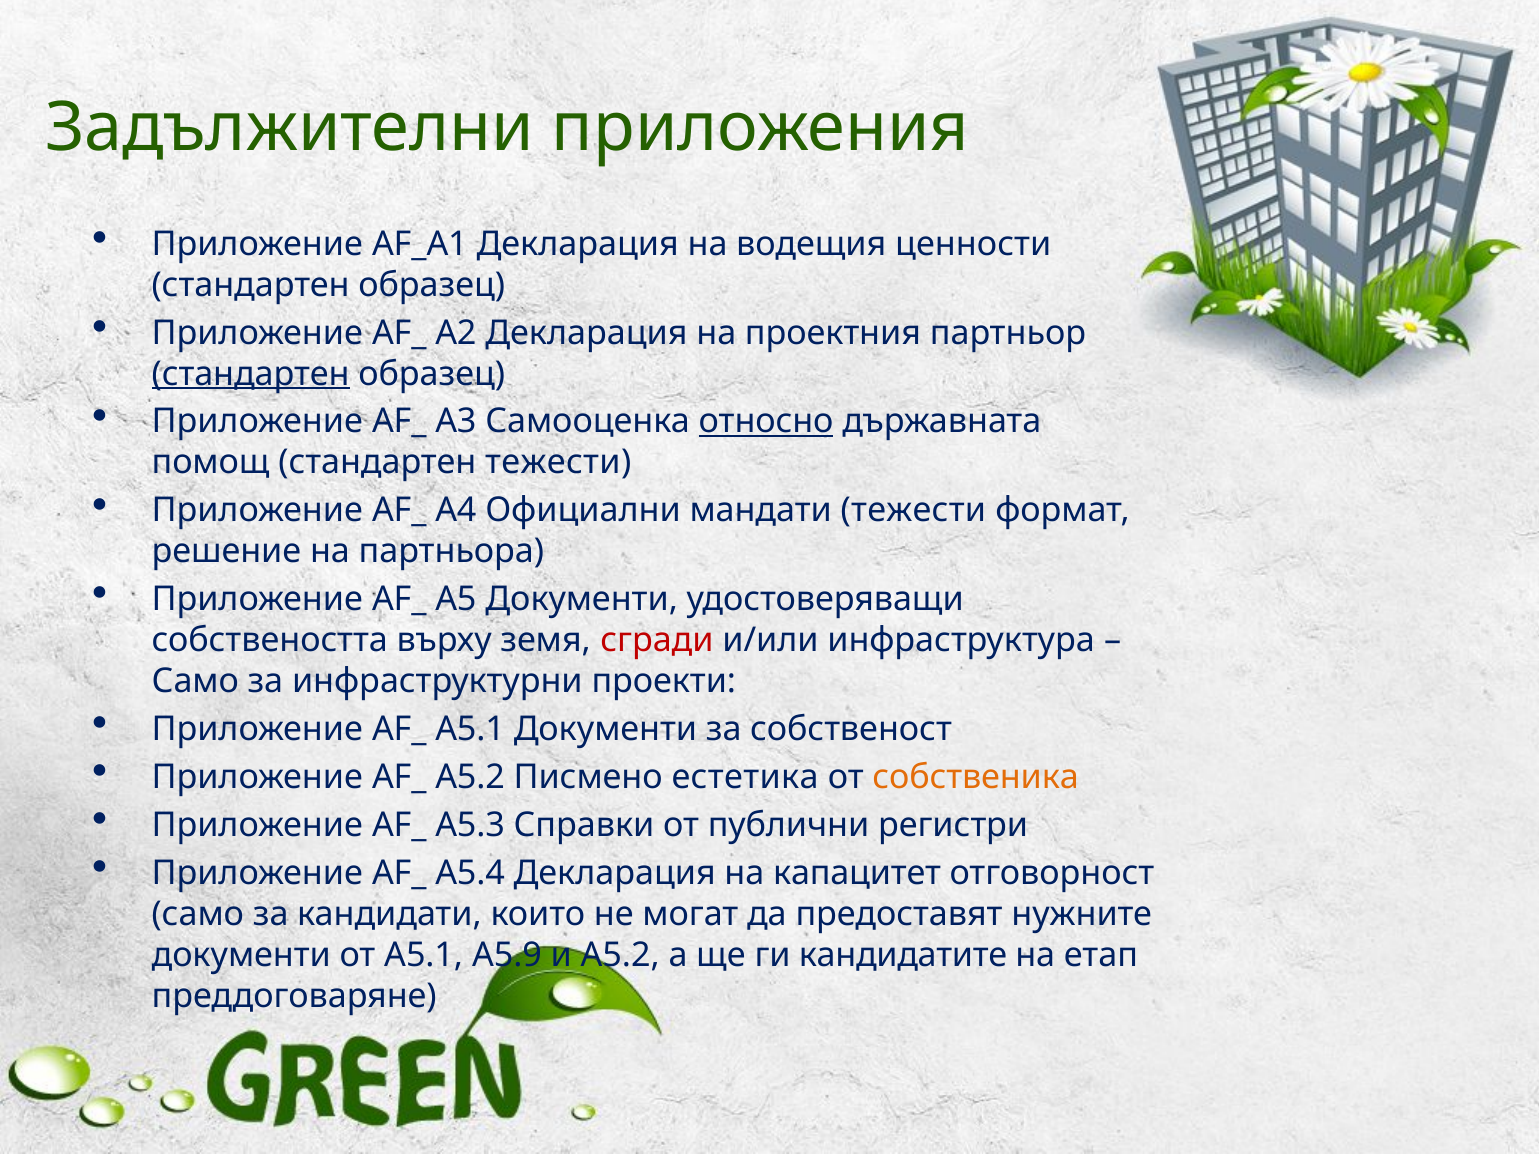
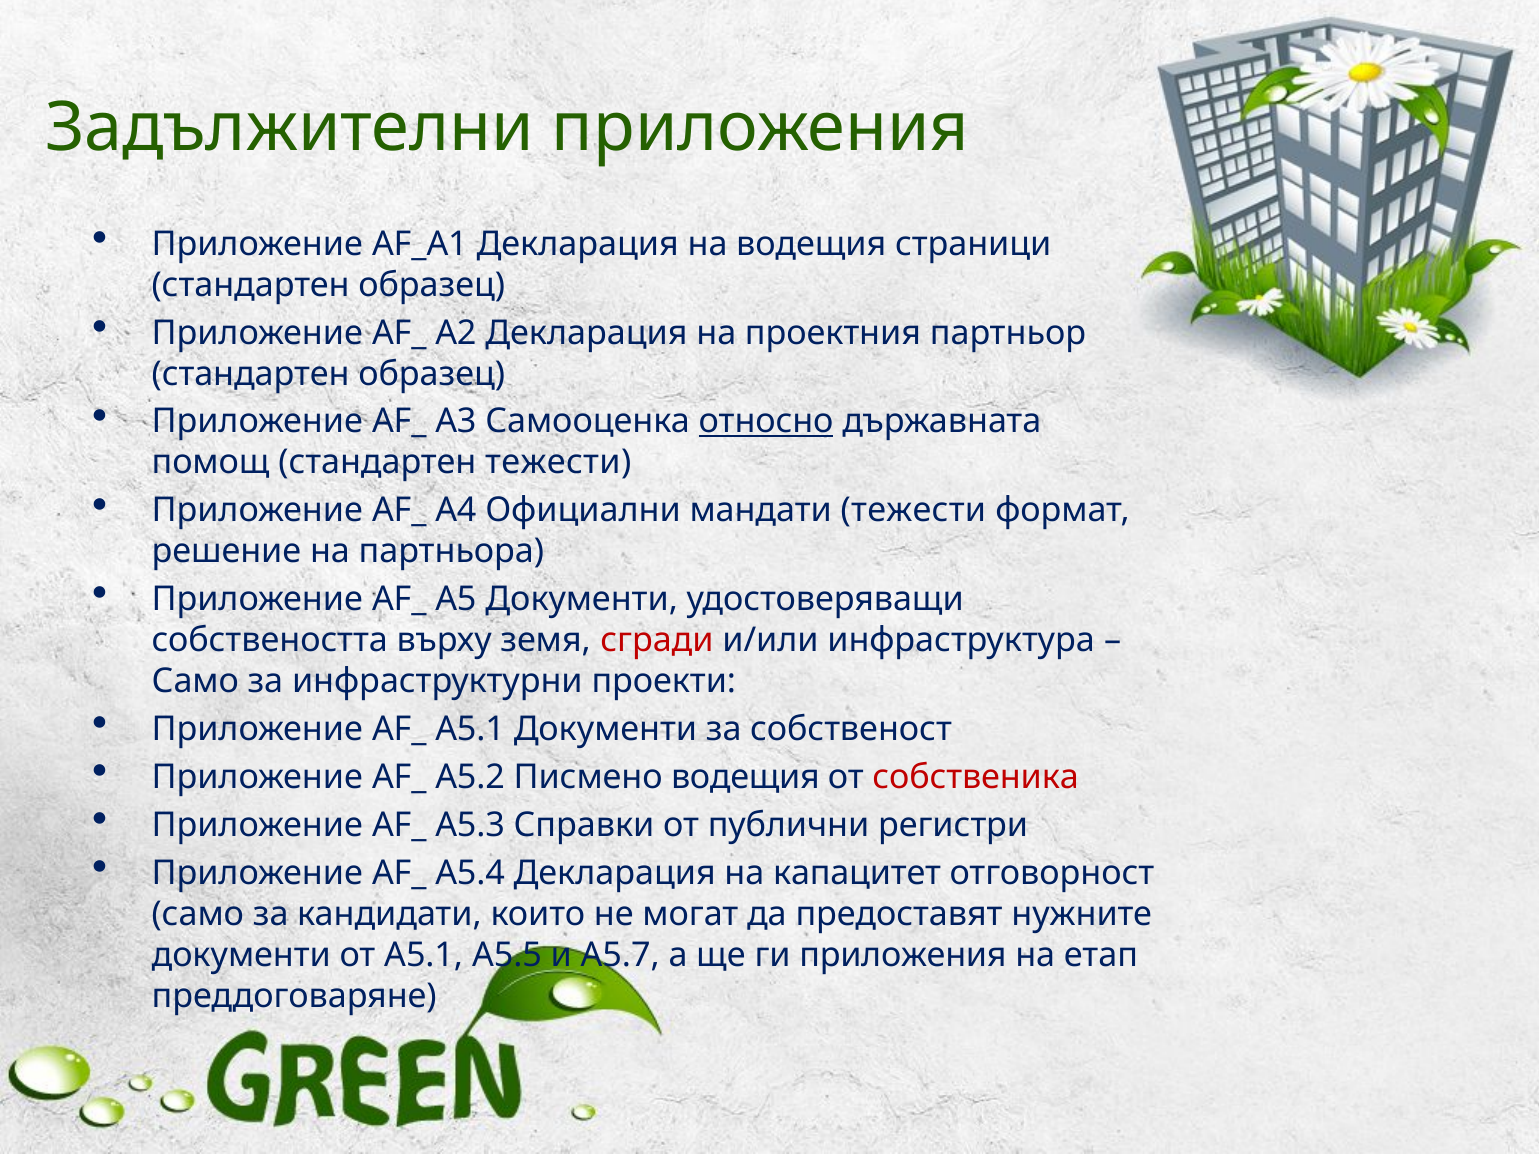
ценности: ценности -> страници
стандартен at (251, 374) underline: present -> none
Писмено естетика: естетика -> водещия
собственика colour: orange -> red
А5.9: А5.9 -> А5.5
и А5.2: А5.2 -> А5.7
ги кандидатите: кандидатите -> приложения
